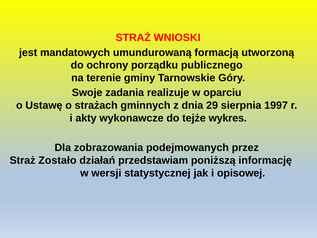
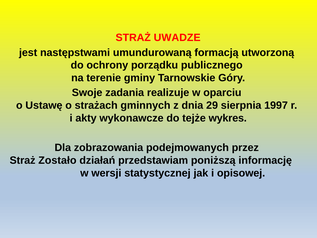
WNIOSKI: WNIOSKI -> UWADZE
mandatowych: mandatowych -> następstwami
